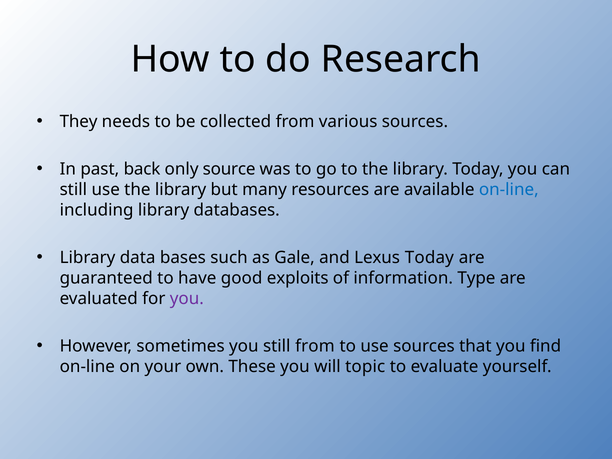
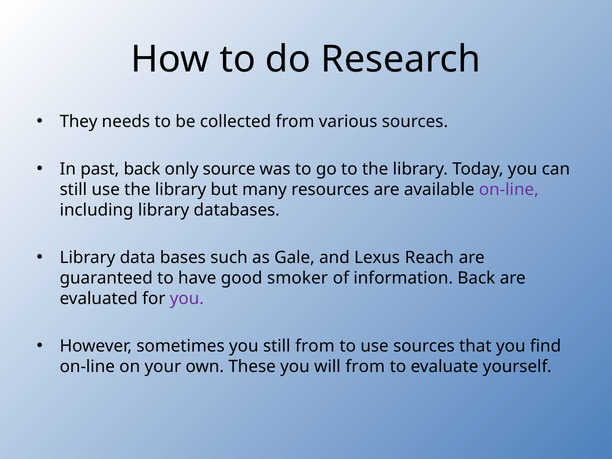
on-line at (509, 190) colour: blue -> purple
Lexus Today: Today -> Reach
exploits: exploits -> smoker
information Type: Type -> Back
will topic: topic -> from
